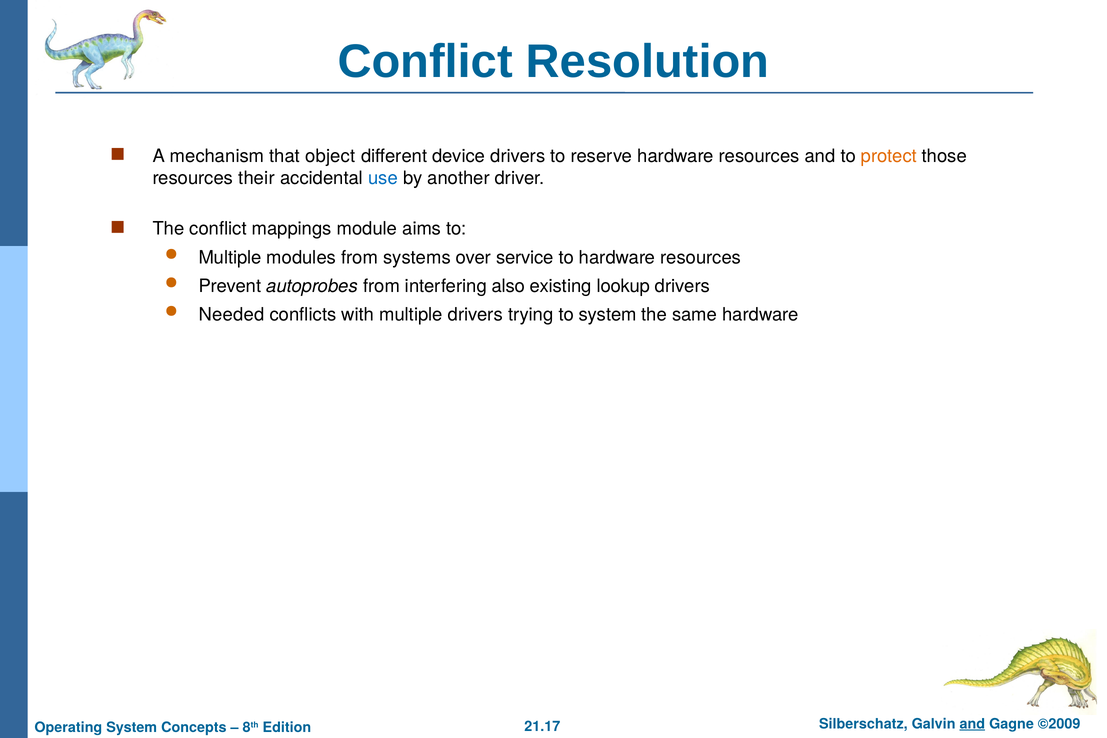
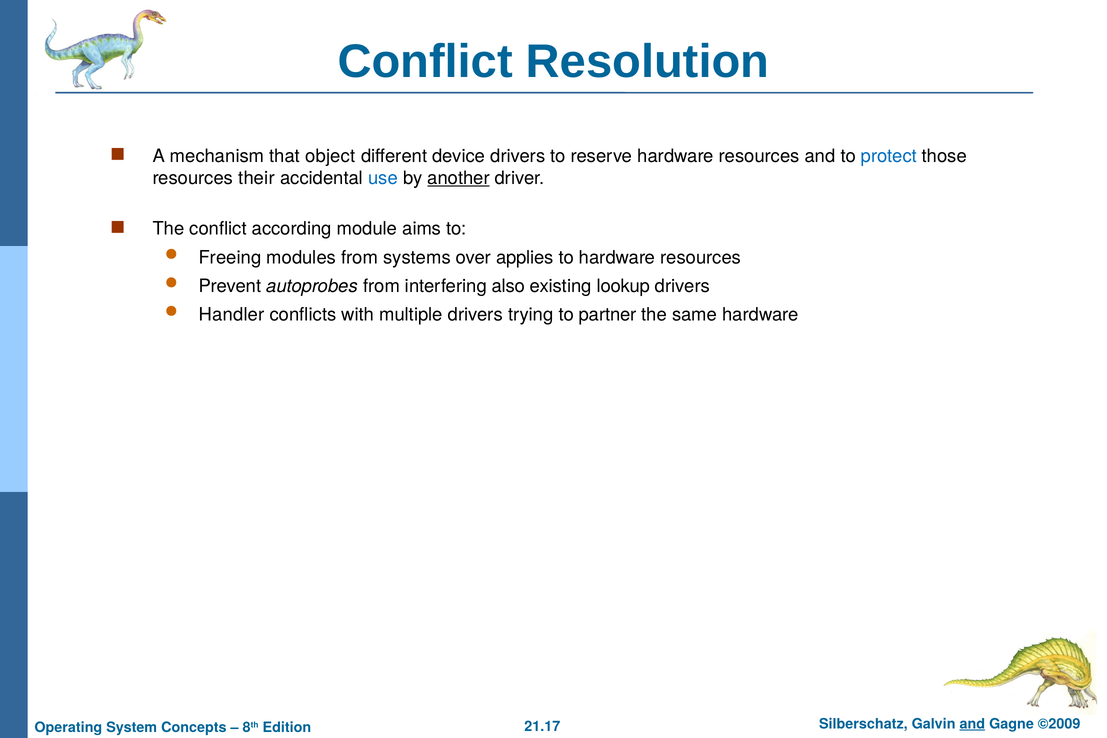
protect colour: orange -> blue
another underline: none -> present
mappings: mappings -> according
Multiple at (230, 257): Multiple -> Freeing
service: service -> applies
Needed: Needed -> Handler
to system: system -> partner
